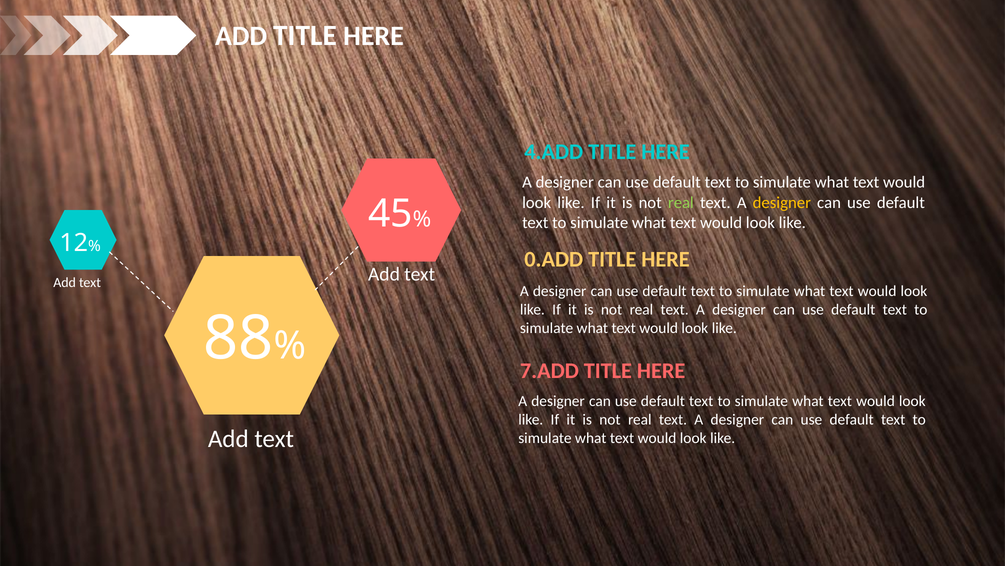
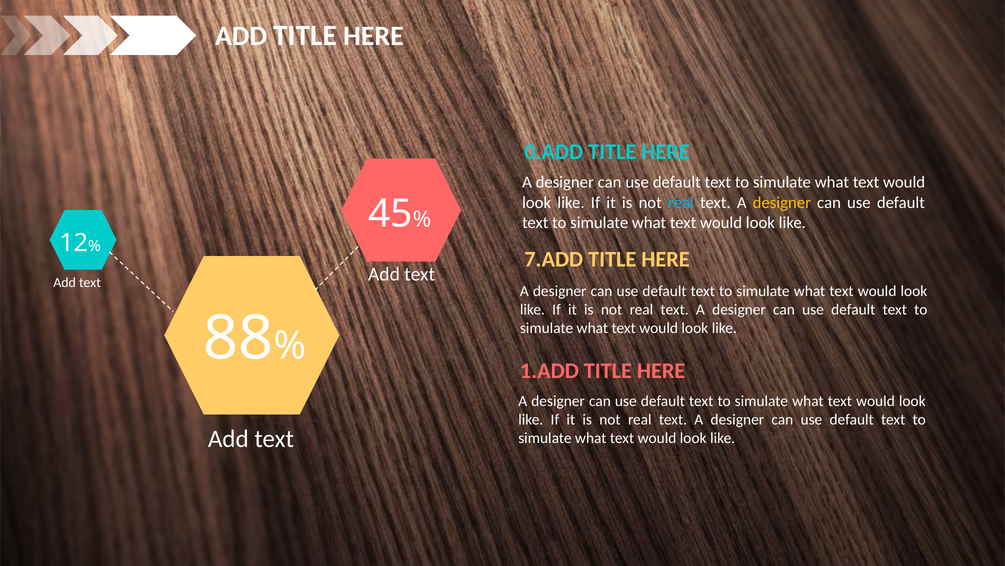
4.ADD: 4.ADD -> 0.ADD
real at (681, 202) colour: light green -> light blue
0.ADD: 0.ADD -> 7.ADD
7.ADD: 7.ADD -> 1.ADD
